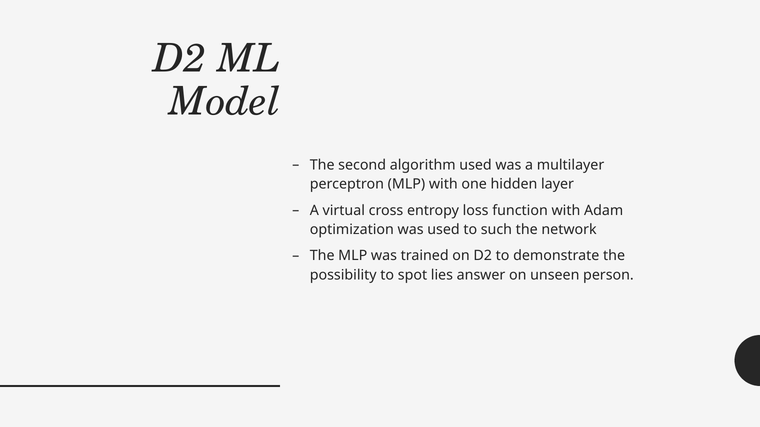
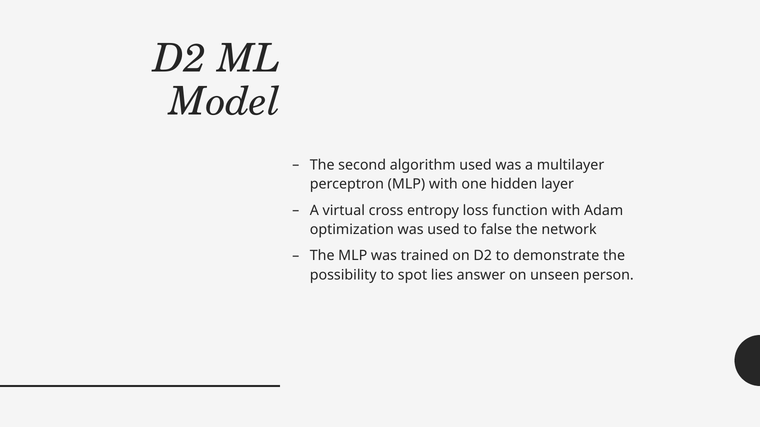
such: such -> false
